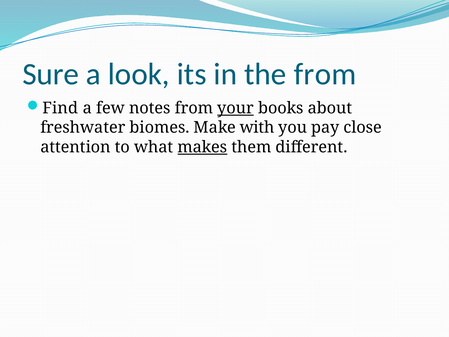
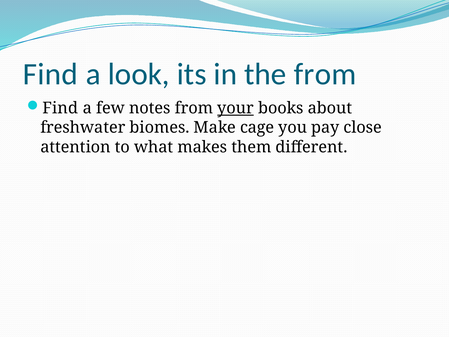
Sure at (51, 74): Sure -> Find
with: with -> cage
makes underline: present -> none
